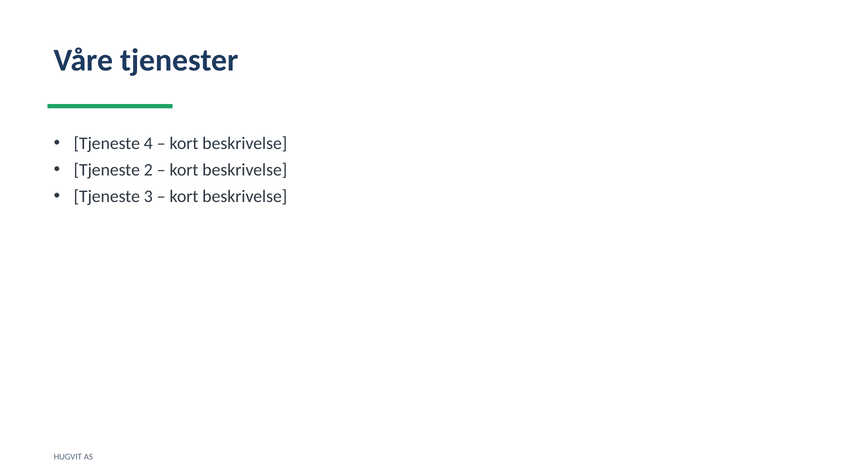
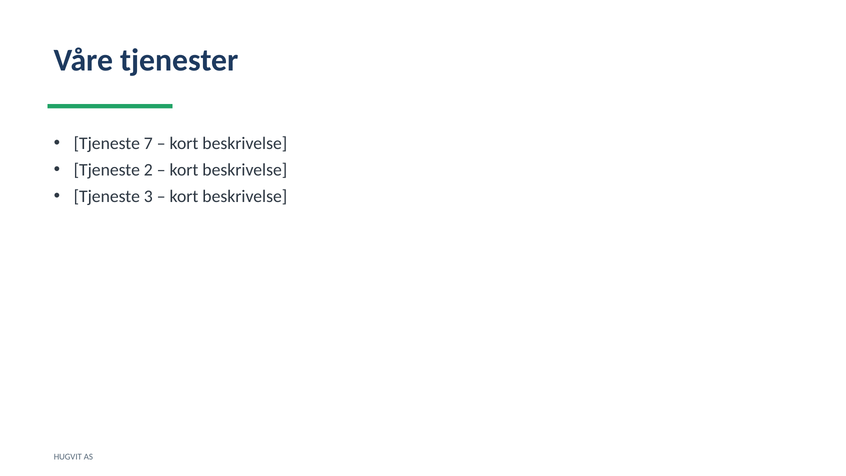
4: 4 -> 7
